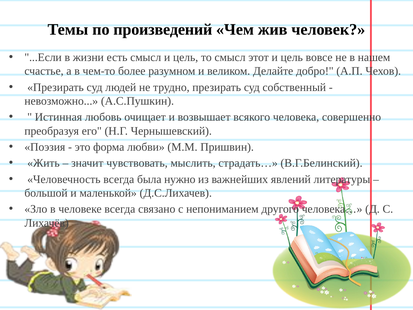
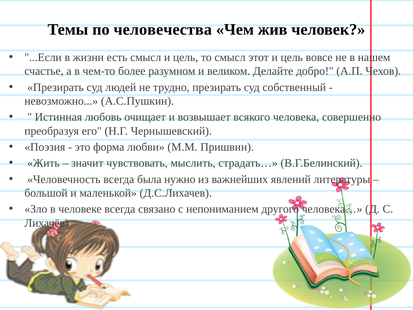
произведений: произведений -> человечества
